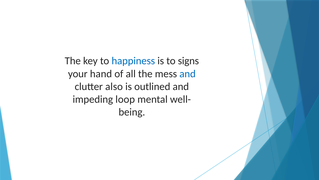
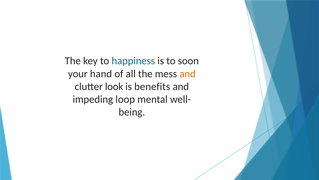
signs: signs -> soon
and at (188, 74) colour: blue -> orange
also: also -> look
outlined: outlined -> benefits
